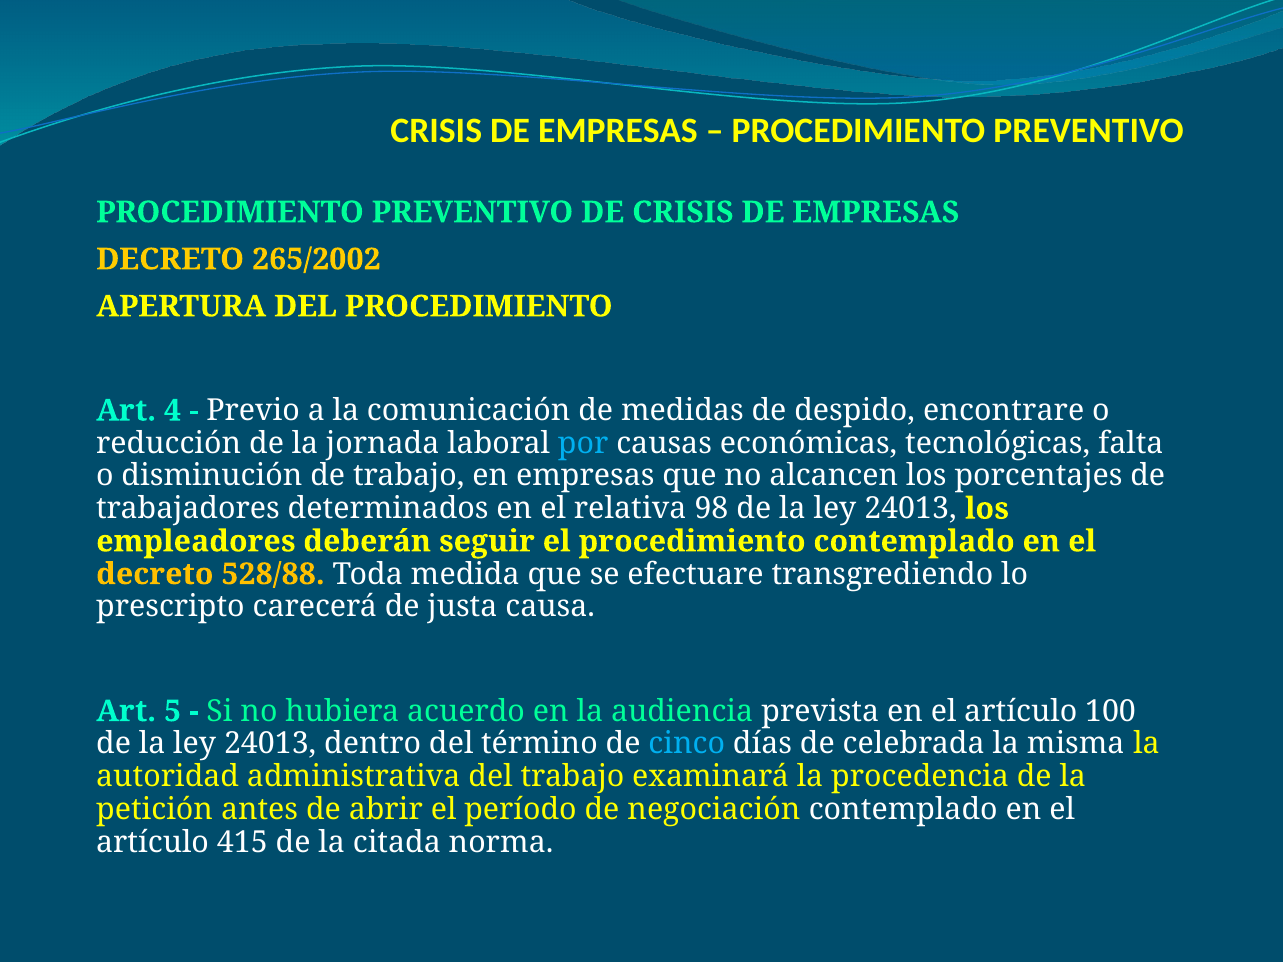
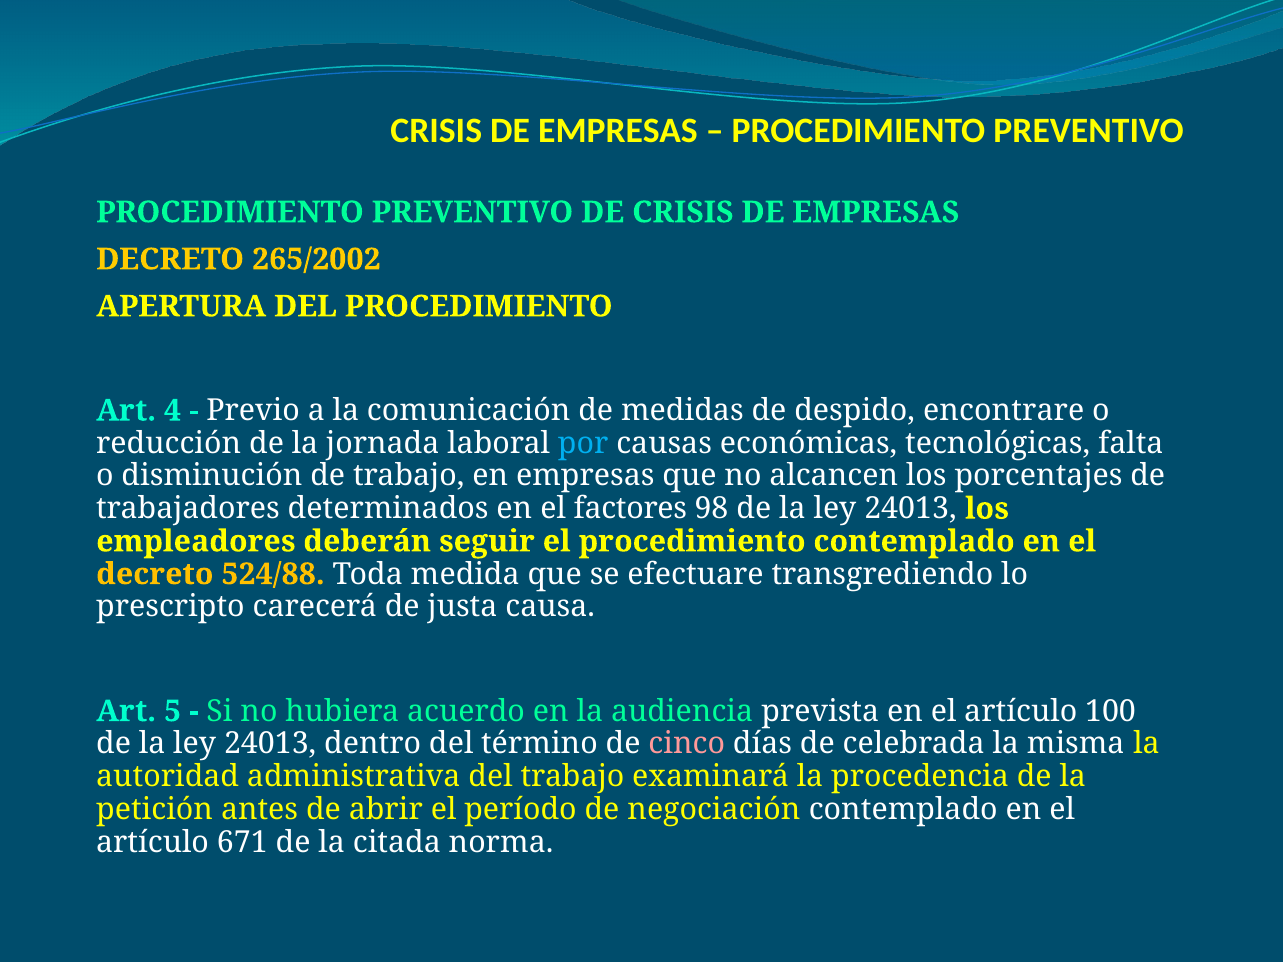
relativa: relativa -> factores
528/88: 528/88 -> 524/88
cinco colour: light blue -> pink
415: 415 -> 671
